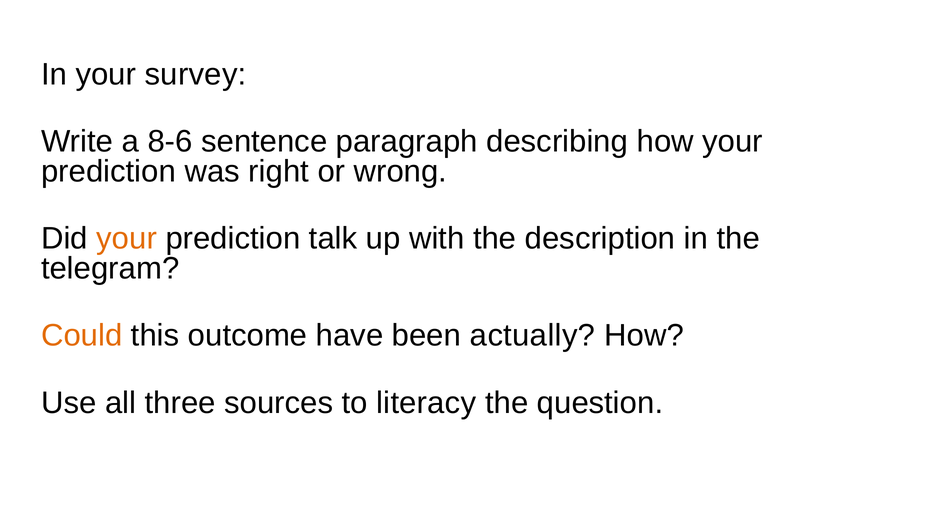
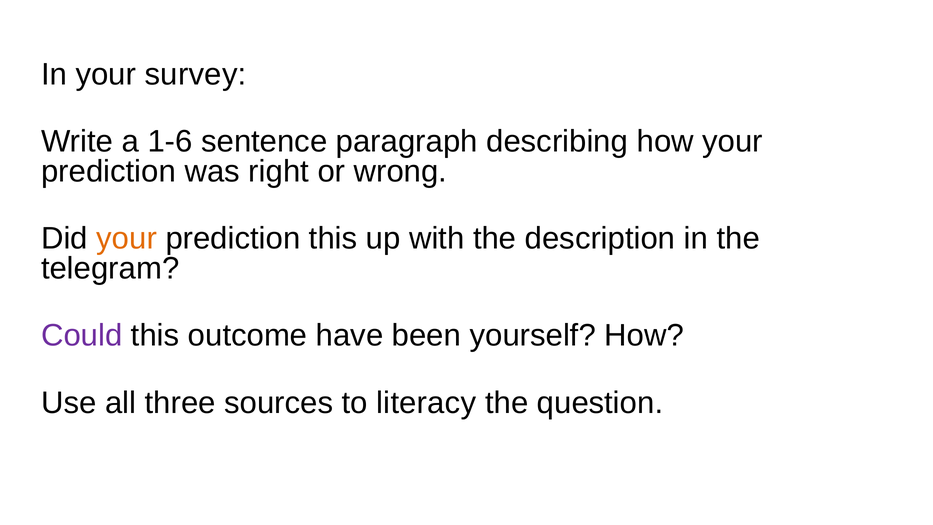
8-6: 8-6 -> 1-6
prediction talk: talk -> this
Could colour: orange -> purple
actually: actually -> yourself
